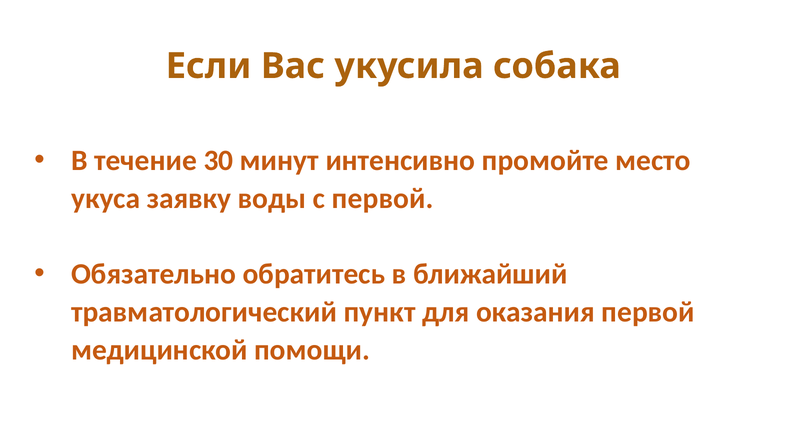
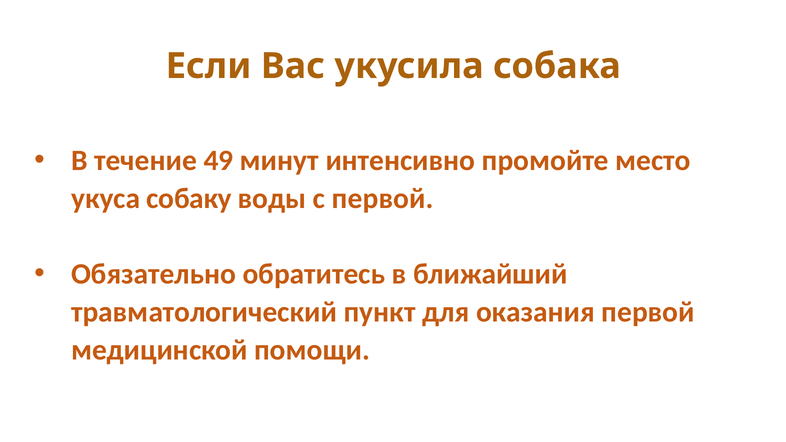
30: 30 -> 49
заявку: заявку -> собаку
